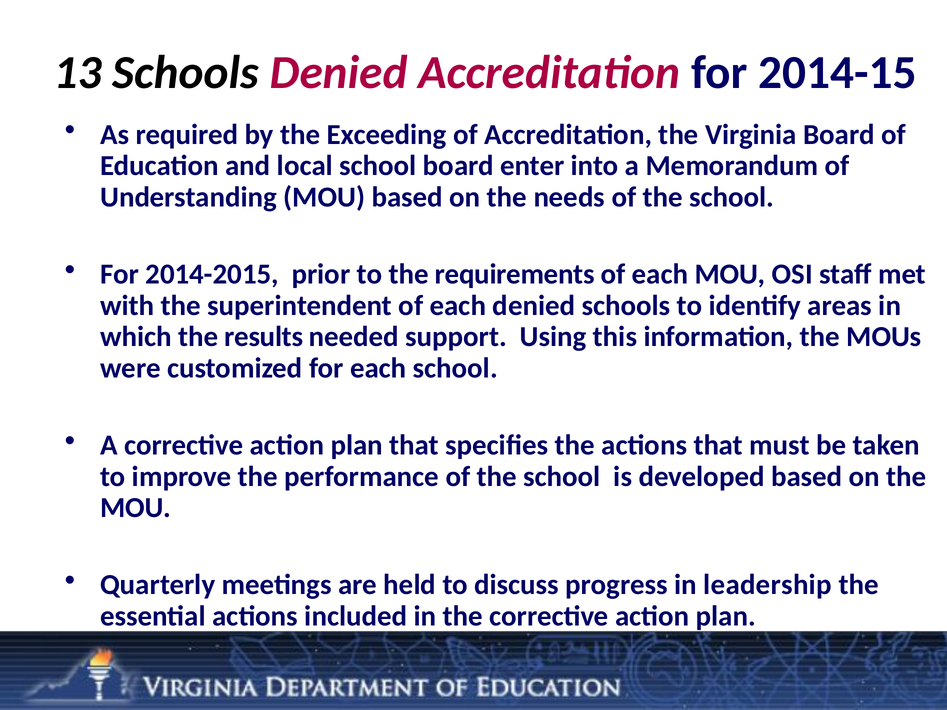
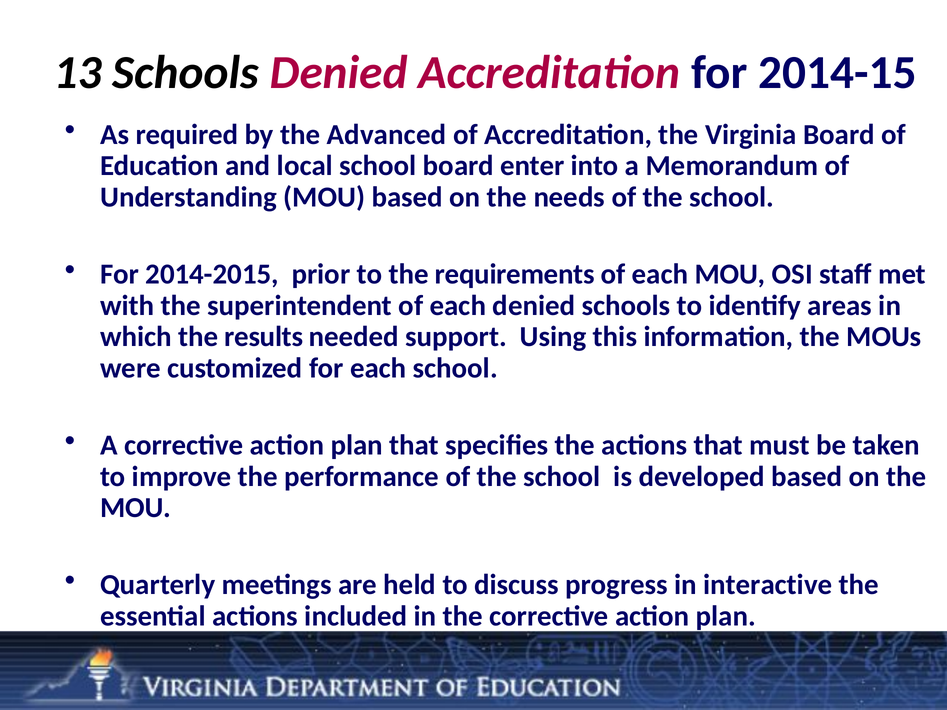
Exceeding: Exceeding -> Advanced
leadership: leadership -> interactive
